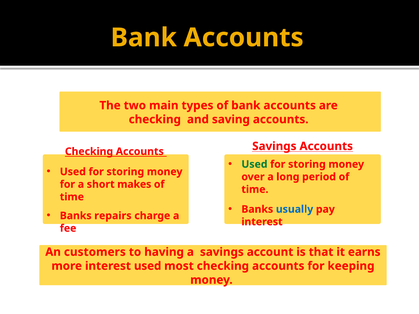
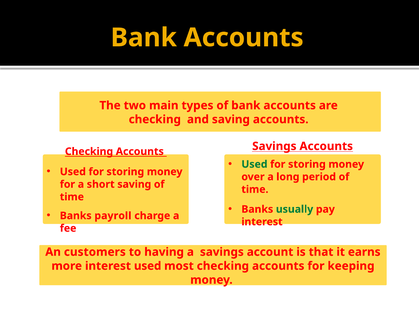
short makes: makes -> saving
usually colour: blue -> green
repairs: repairs -> payroll
